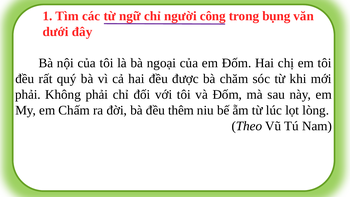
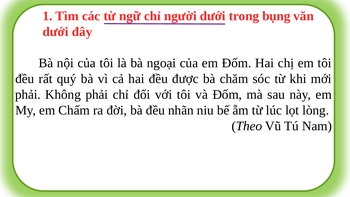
người công: công -> dưới
thêm: thêm -> nhãn
